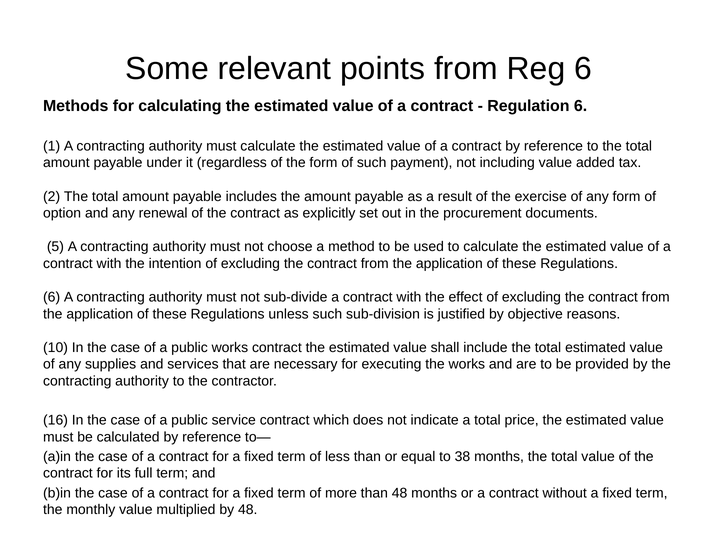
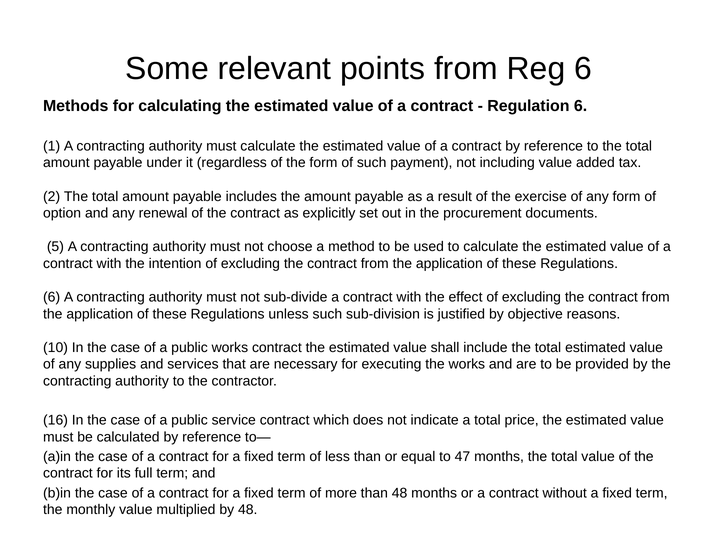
38: 38 -> 47
